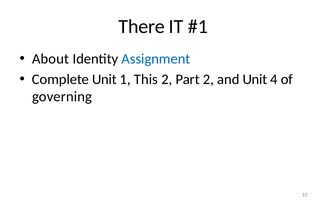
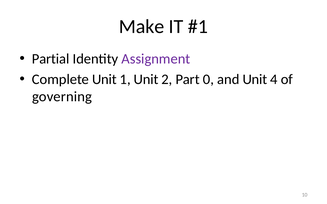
There: There -> Make
About: About -> Partial
Assignment colour: blue -> purple
1 This: This -> Unit
Part 2: 2 -> 0
